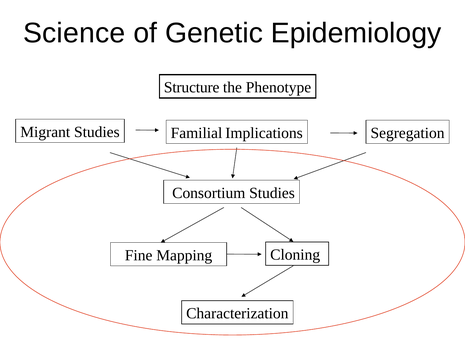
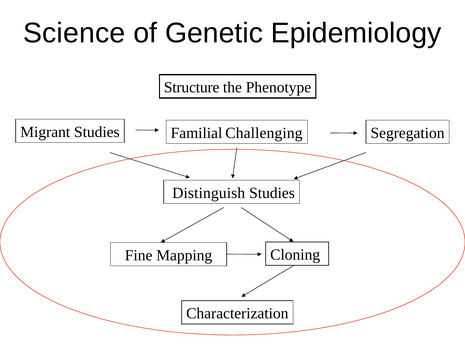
Implications: Implications -> Challenging
Consortium: Consortium -> Distinguish
